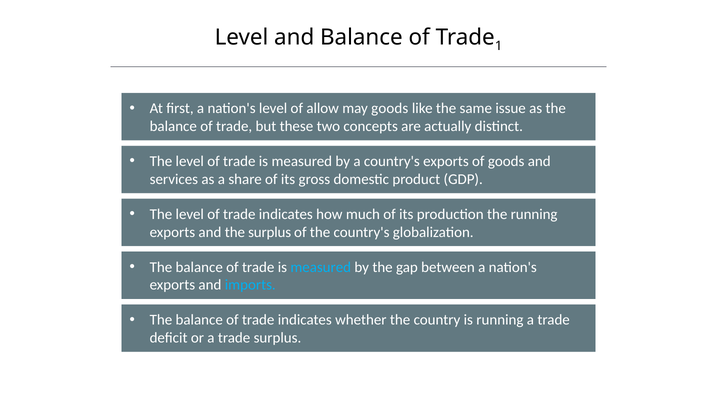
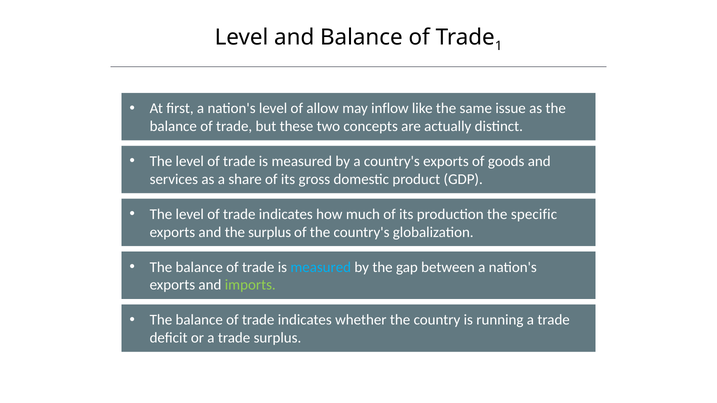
may goods: goods -> inflow
the running: running -> specific
imports colour: light blue -> light green
